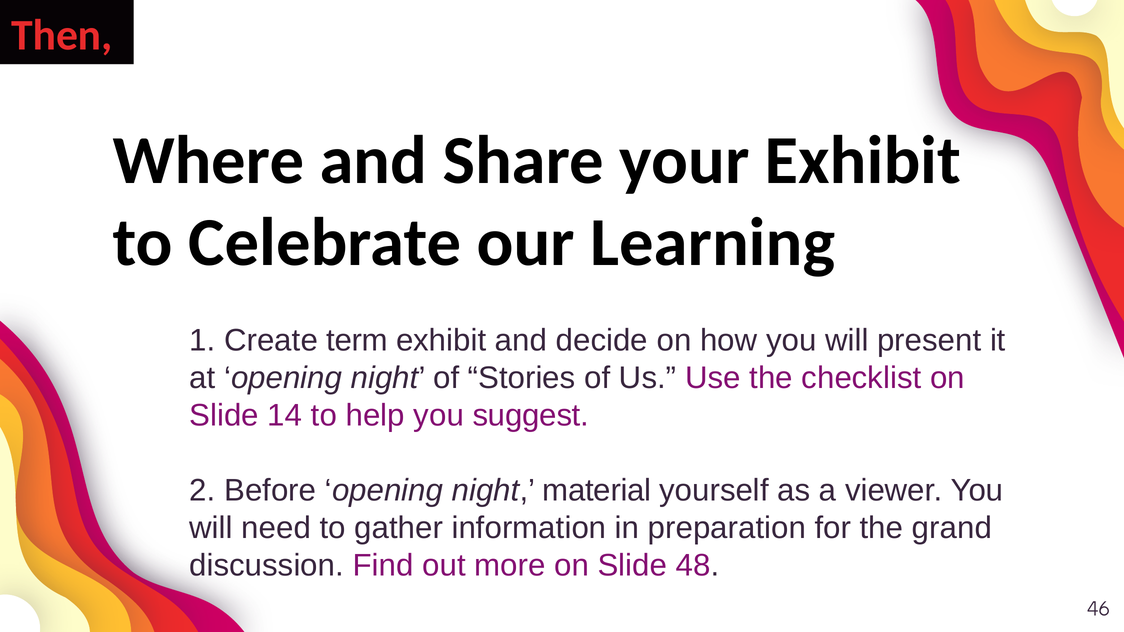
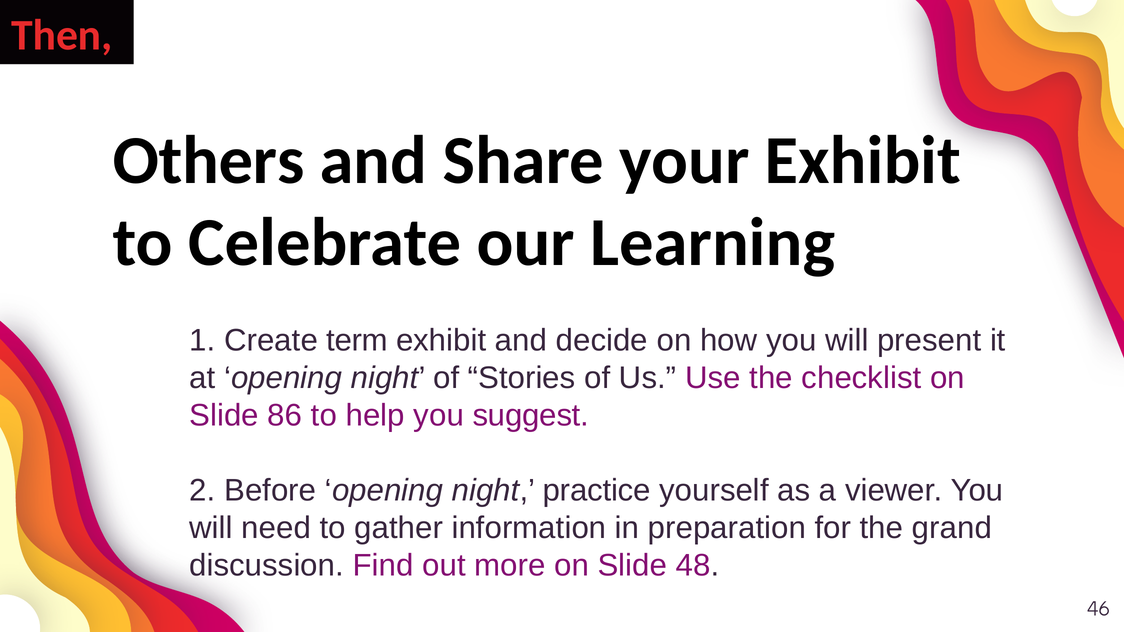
Where: Where -> Others
14: 14 -> 86
material: material -> practice
